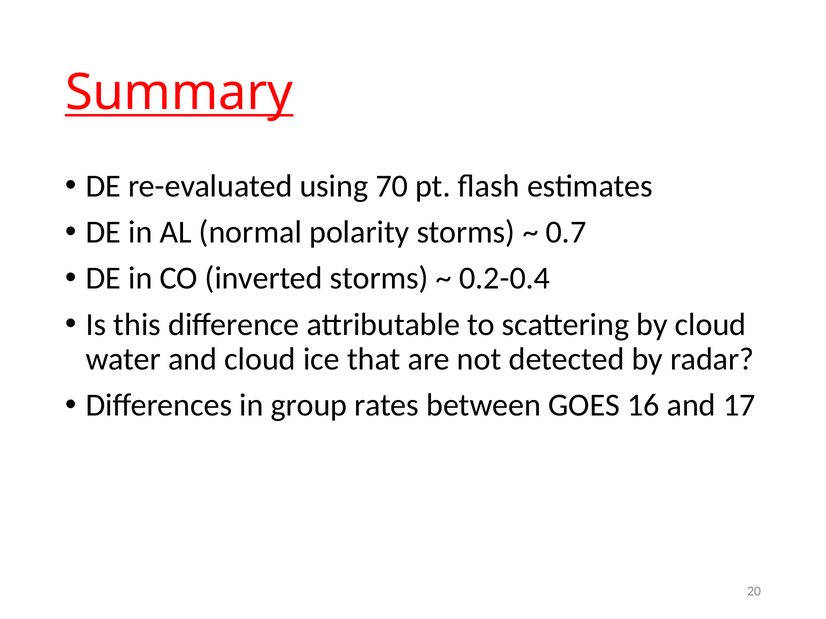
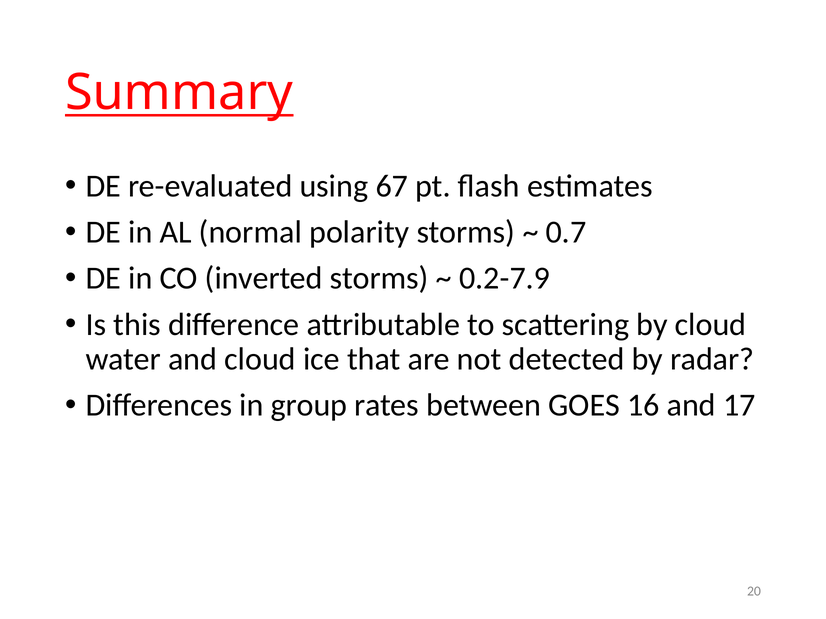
70: 70 -> 67
0.2-0.4: 0.2-0.4 -> 0.2-7.9
